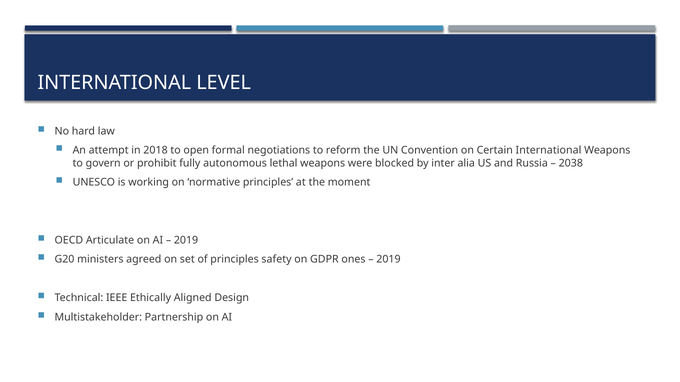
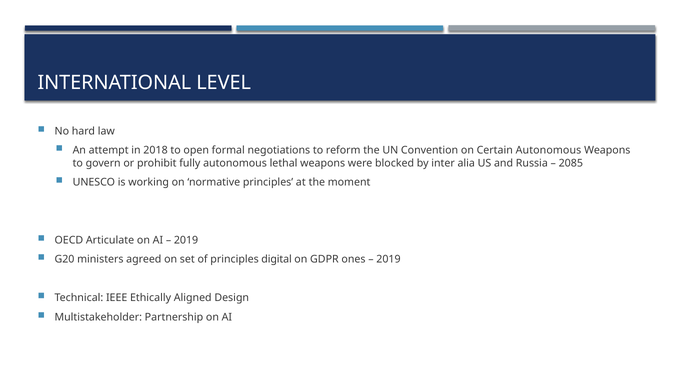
Certain International: International -> Autonomous
2038: 2038 -> 2085
safety: safety -> digital
